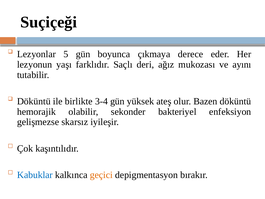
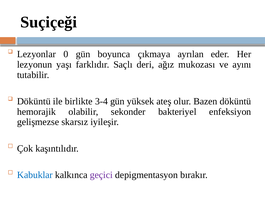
5: 5 -> 0
derece: derece -> ayrılan
geçici colour: orange -> purple
